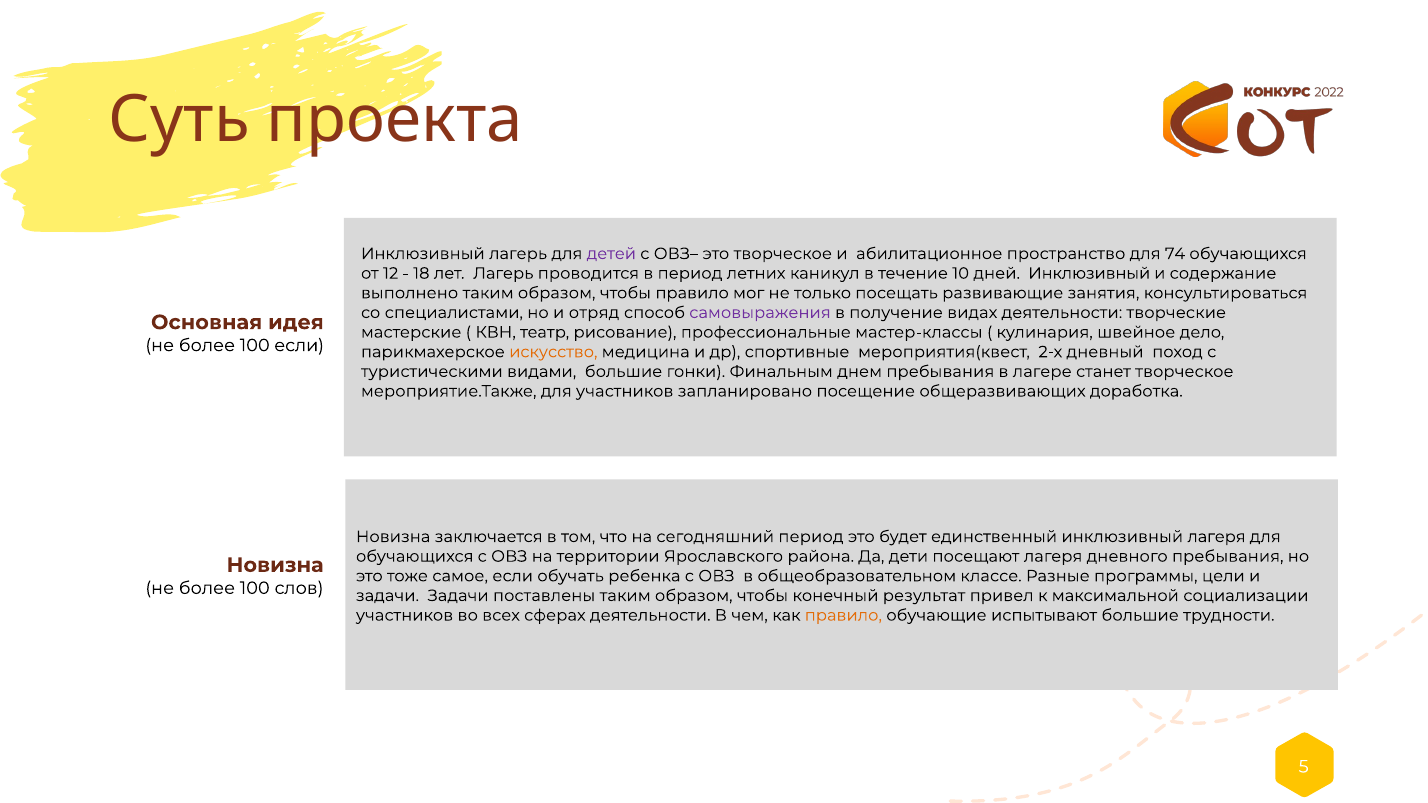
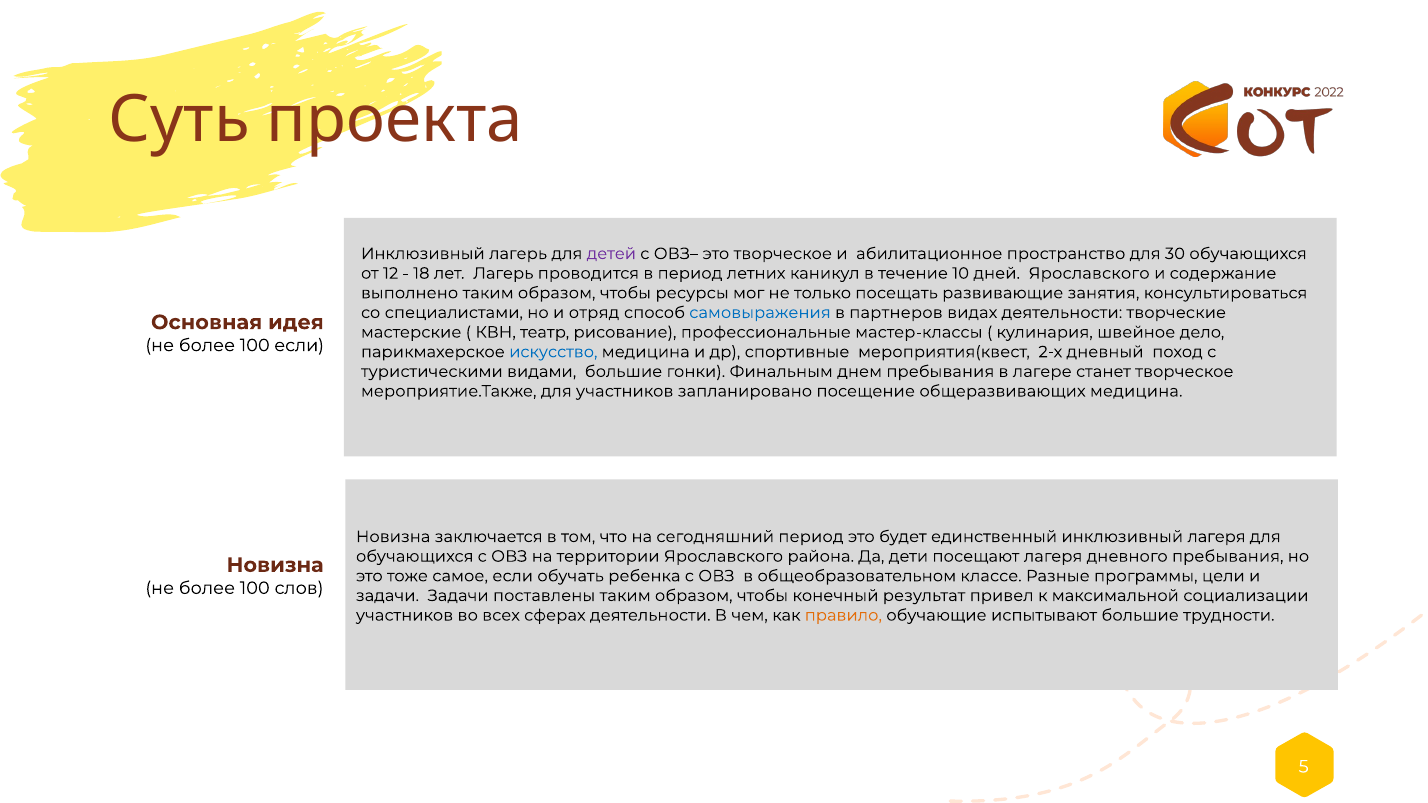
74: 74 -> 30
дней Инклюзивный: Инклюзивный -> Ярославского
чтобы правило: правило -> ресурсы
самовыражения colour: purple -> blue
получение: получение -> партнеров
искусство colour: orange -> blue
общеразвивающих доработка: доработка -> медицина
